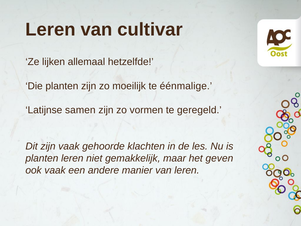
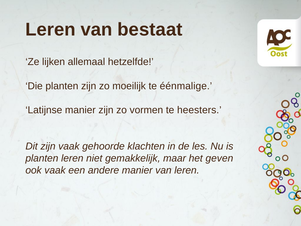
cultivar: cultivar -> bestaat
Latijnse samen: samen -> manier
geregeld: geregeld -> heesters
